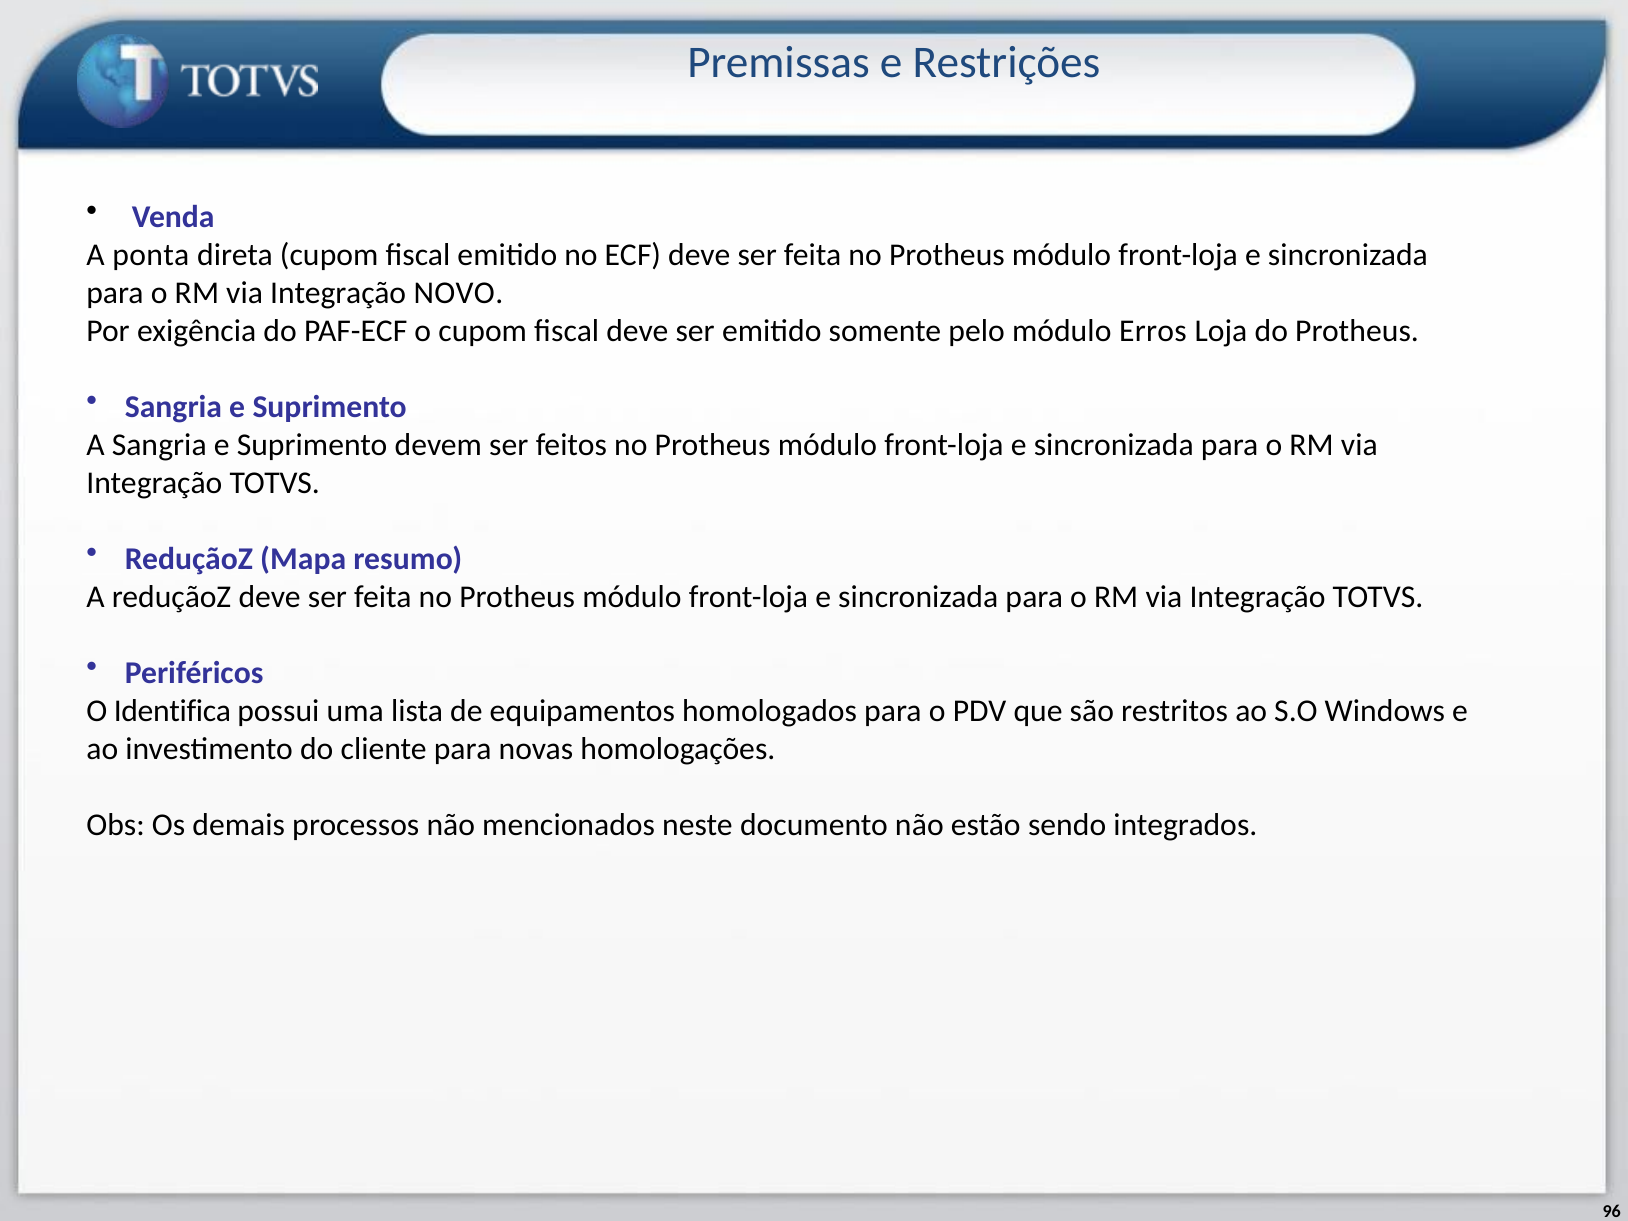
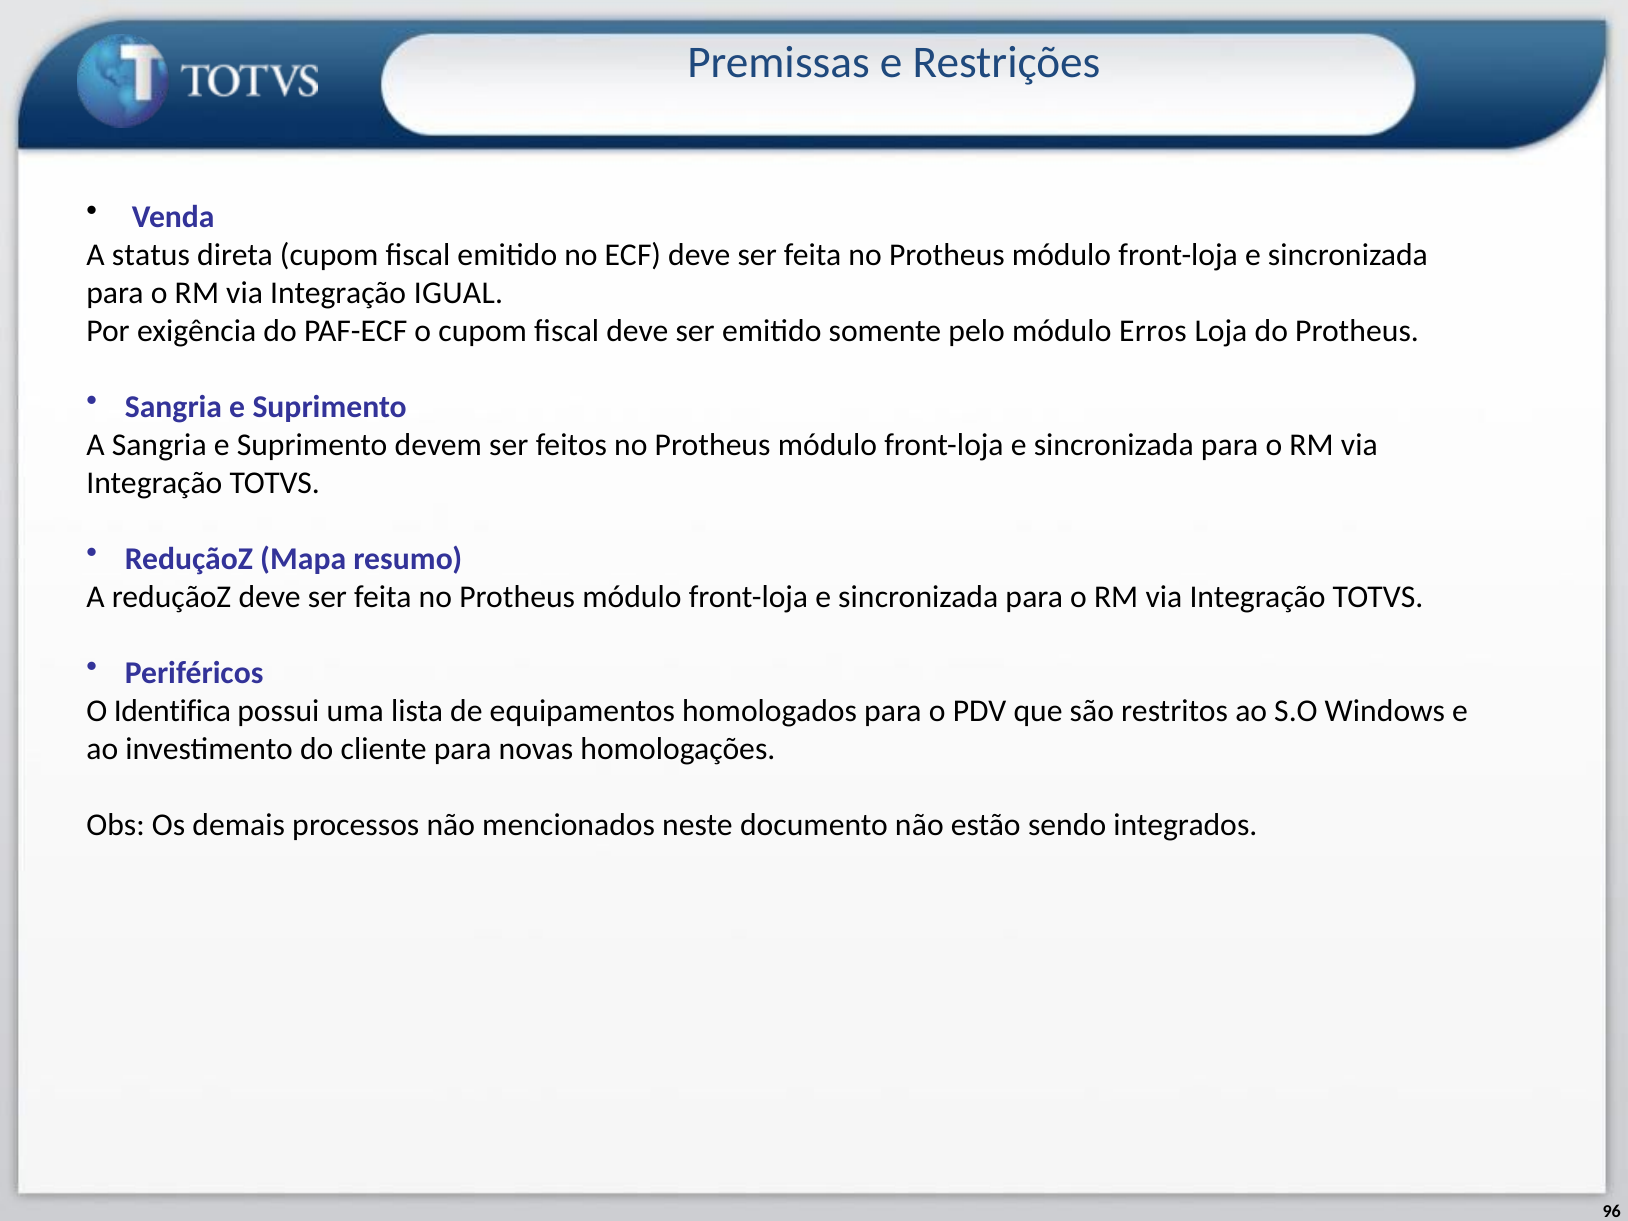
ponta: ponta -> status
NOVO: NOVO -> IGUAL
